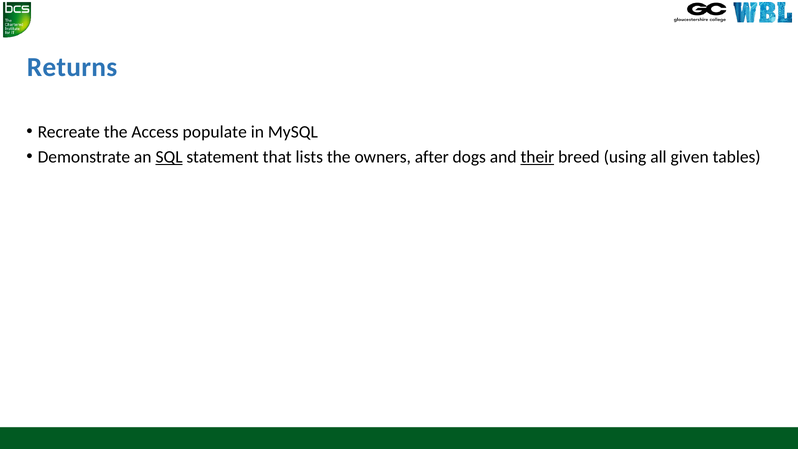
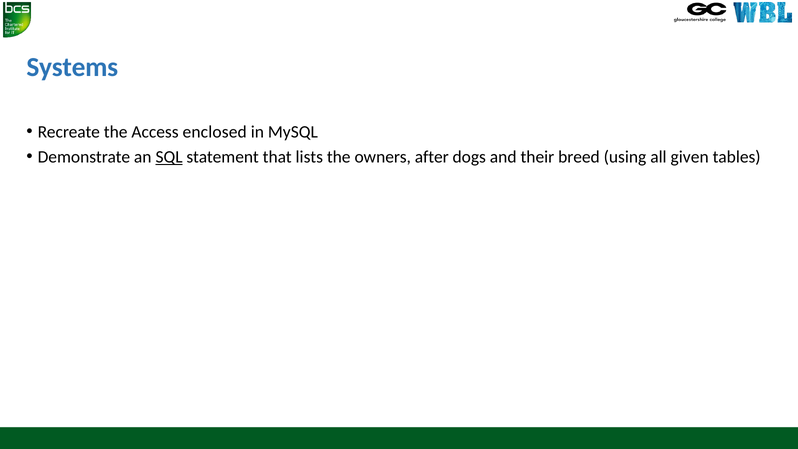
Returns: Returns -> Systems
populate: populate -> enclosed
their underline: present -> none
